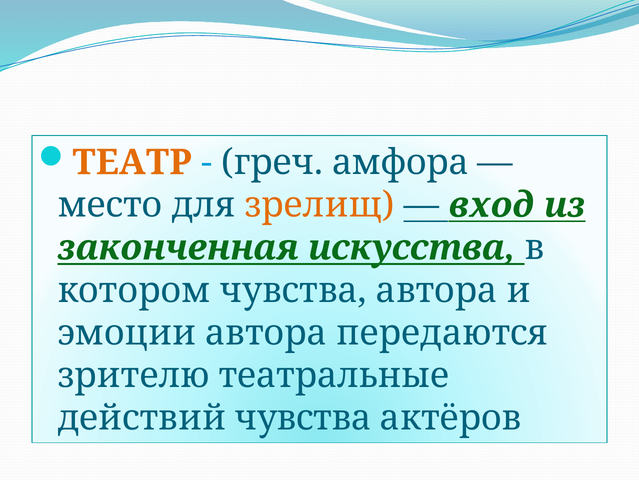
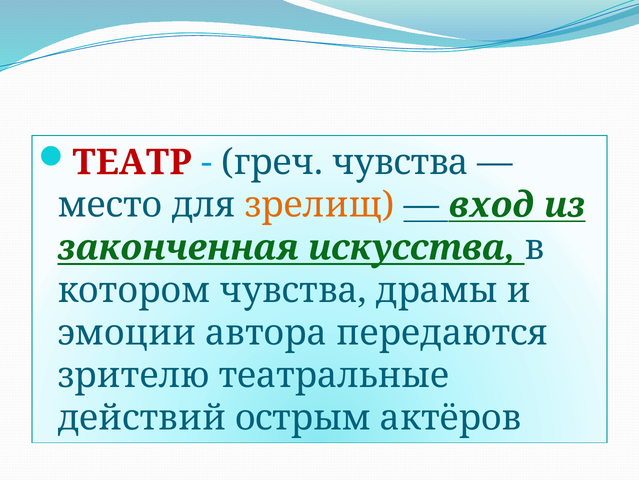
ТЕАТР colour: orange -> red
греч амфора: амфора -> чувства
чувства автора: автора -> драмы
действий чувства: чувства -> острым
